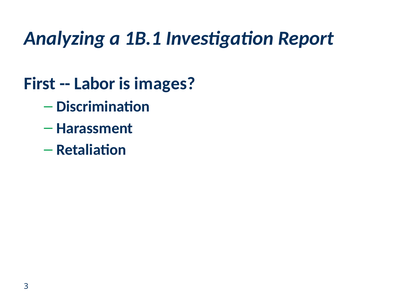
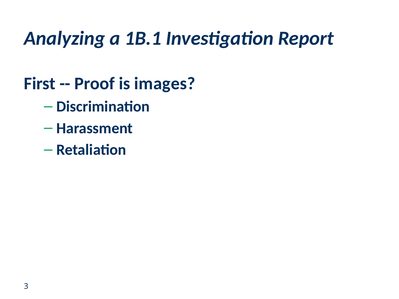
Labor: Labor -> Proof
